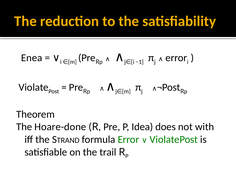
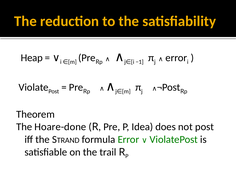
Enea: Enea -> Heap
not with: with -> post
